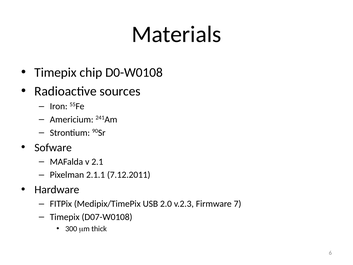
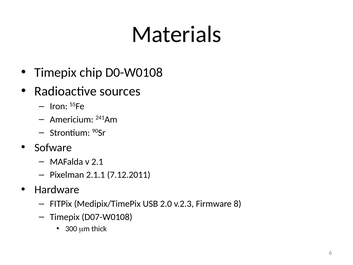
7: 7 -> 8
